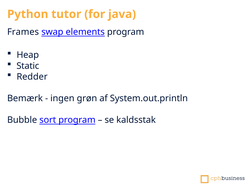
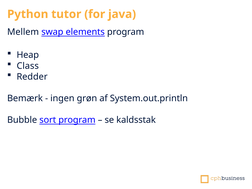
Frames: Frames -> Mellem
Static: Static -> Class
